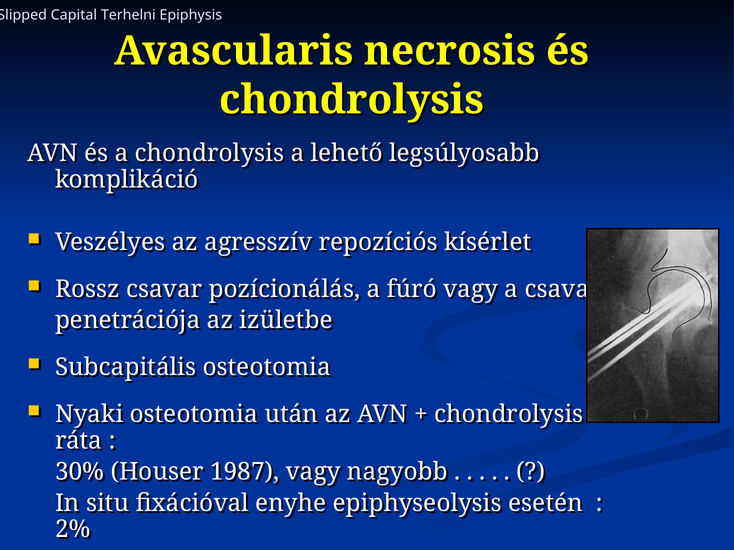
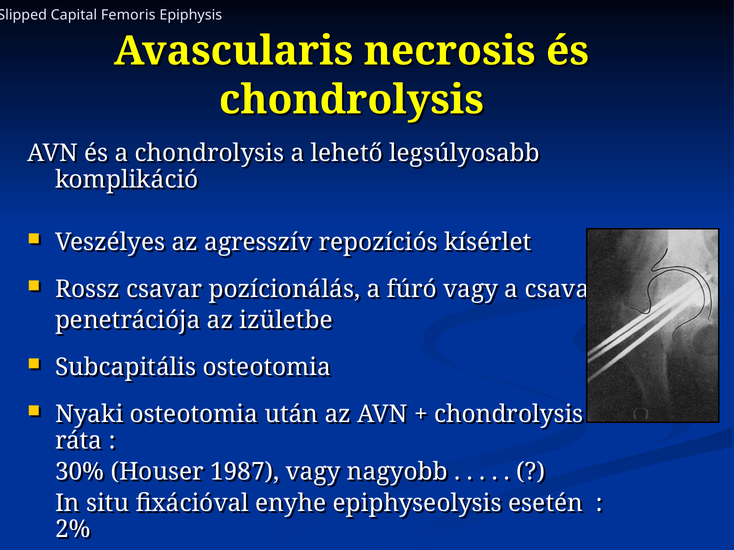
Terhelni: Terhelni -> Femoris
